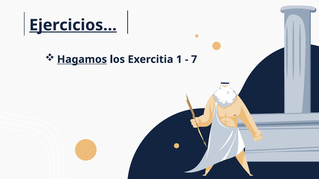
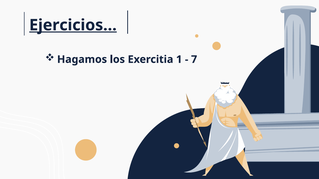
Hagamos underline: present -> none
